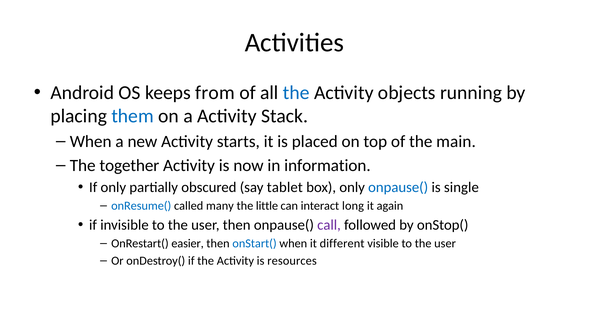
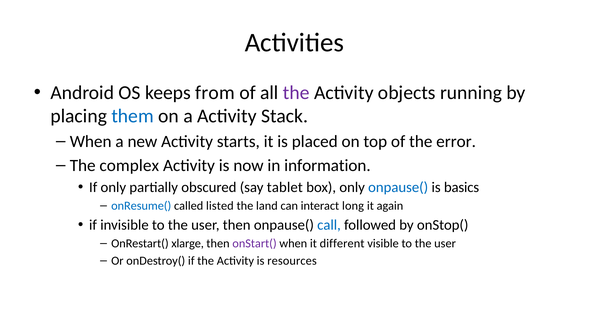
the at (296, 93) colour: blue -> purple
main: main -> error
together: together -> complex
single: single -> basics
many: many -> listed
little: little -> land
call colour: purple -> blue
easier: easier -> xlarge
onStart( colour: blue -> purple
